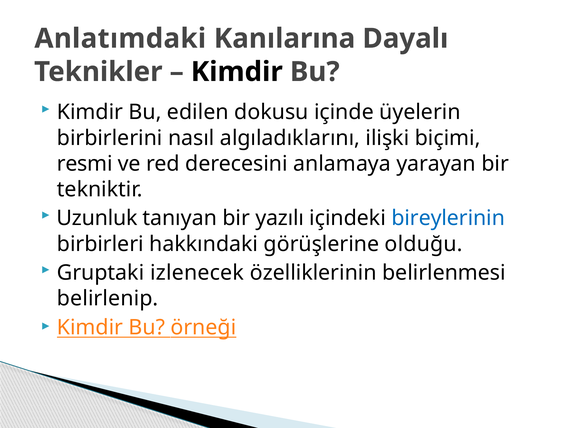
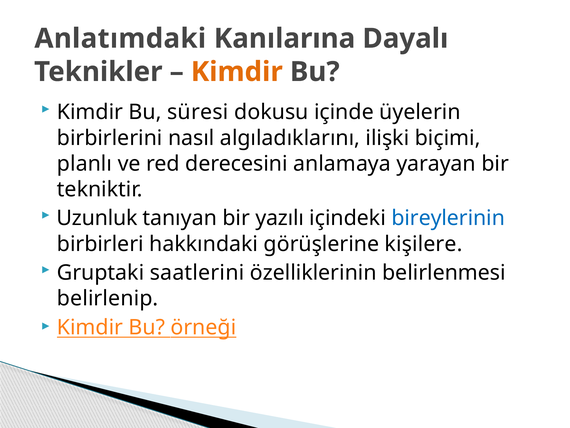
Kimdir at (237, 72) colour: black -> orange
edilen: edilen -> süresi
resmi: resmi -> planlı
olduğu: olduğu -> kişilere
izlenecek: izlenecek -> saatlerini
